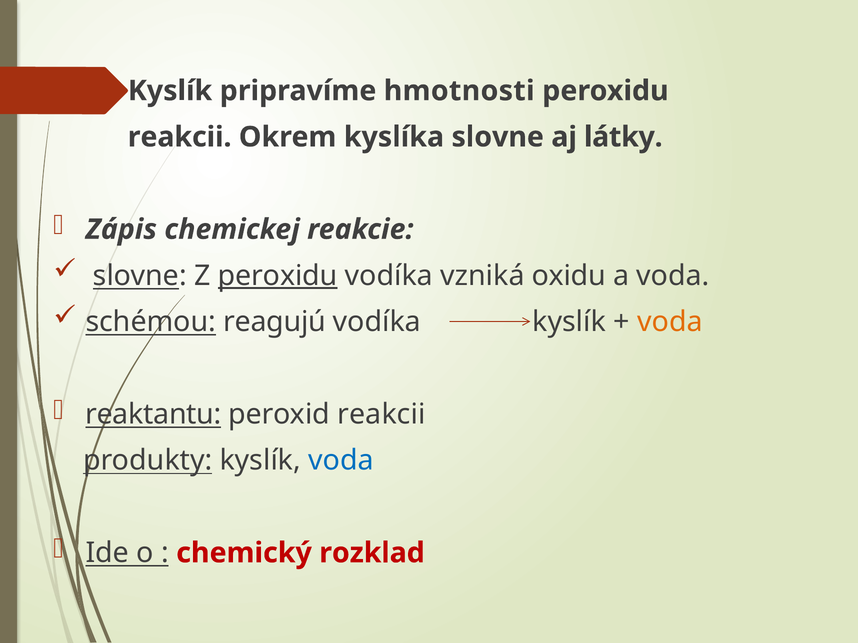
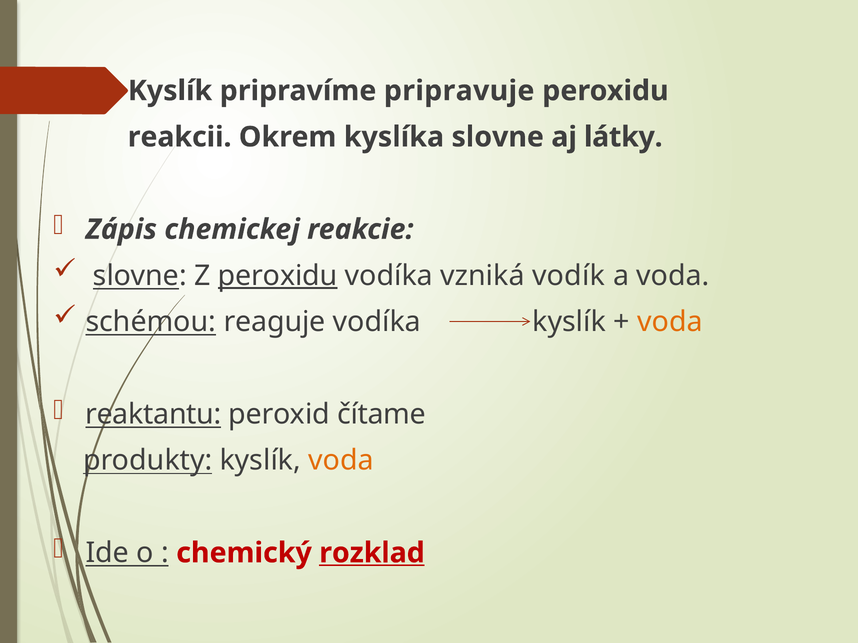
hmotnosti: hmotnosti -> pripravuje
oxidu: oxidu -> vodík
reagujú: reagujú -> reaguje
peroxid reakcii: reakcii -> čítame
voda at (341, 461) colour: blue -> orange
rozklad underline: none -> present
